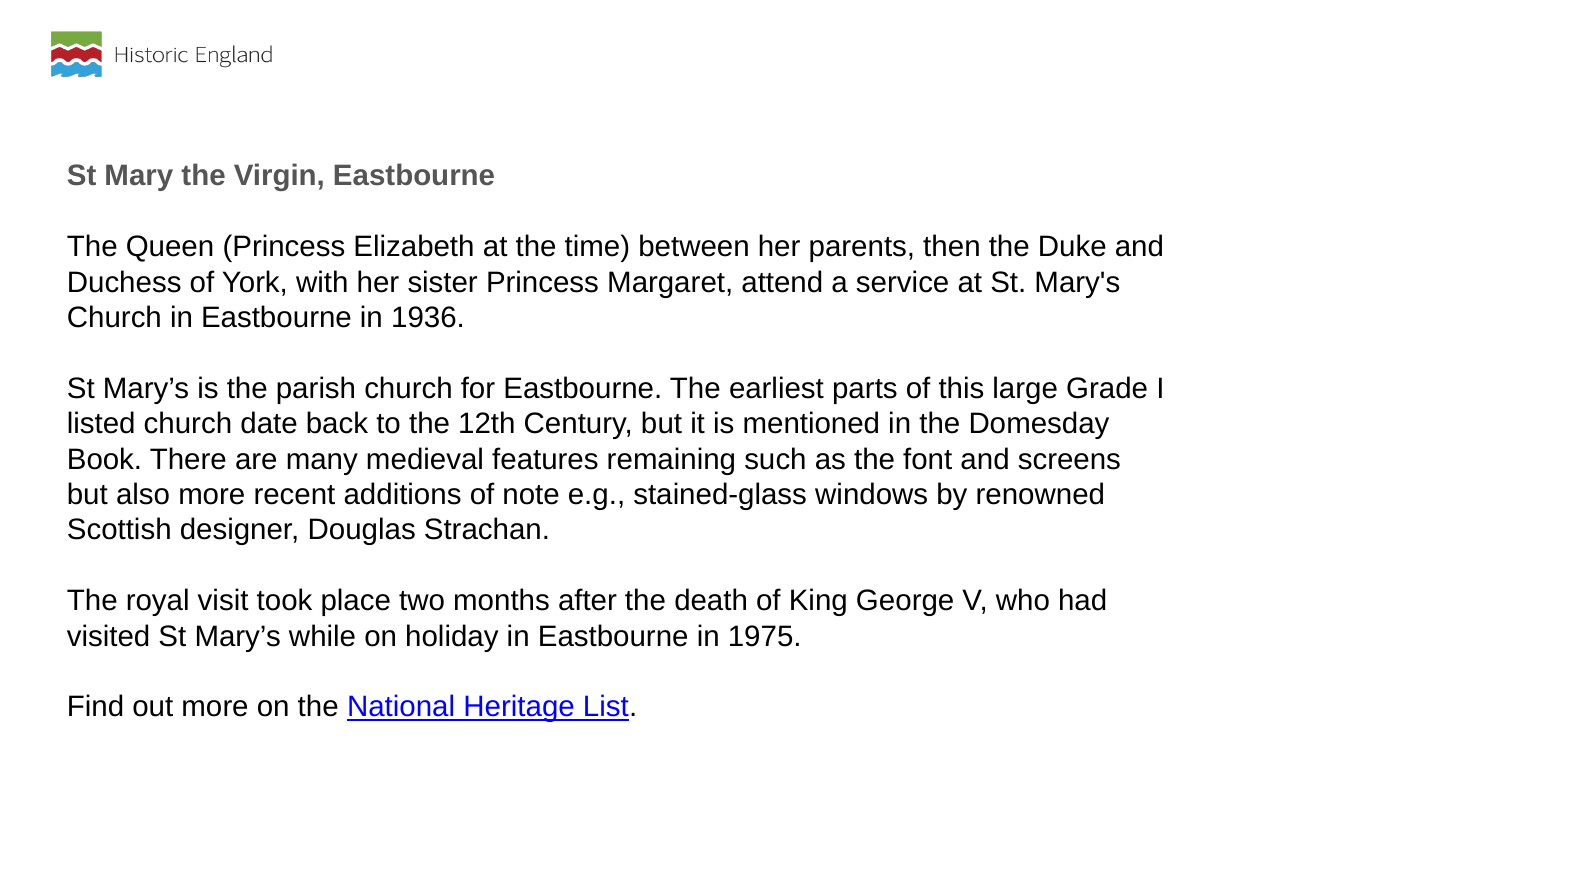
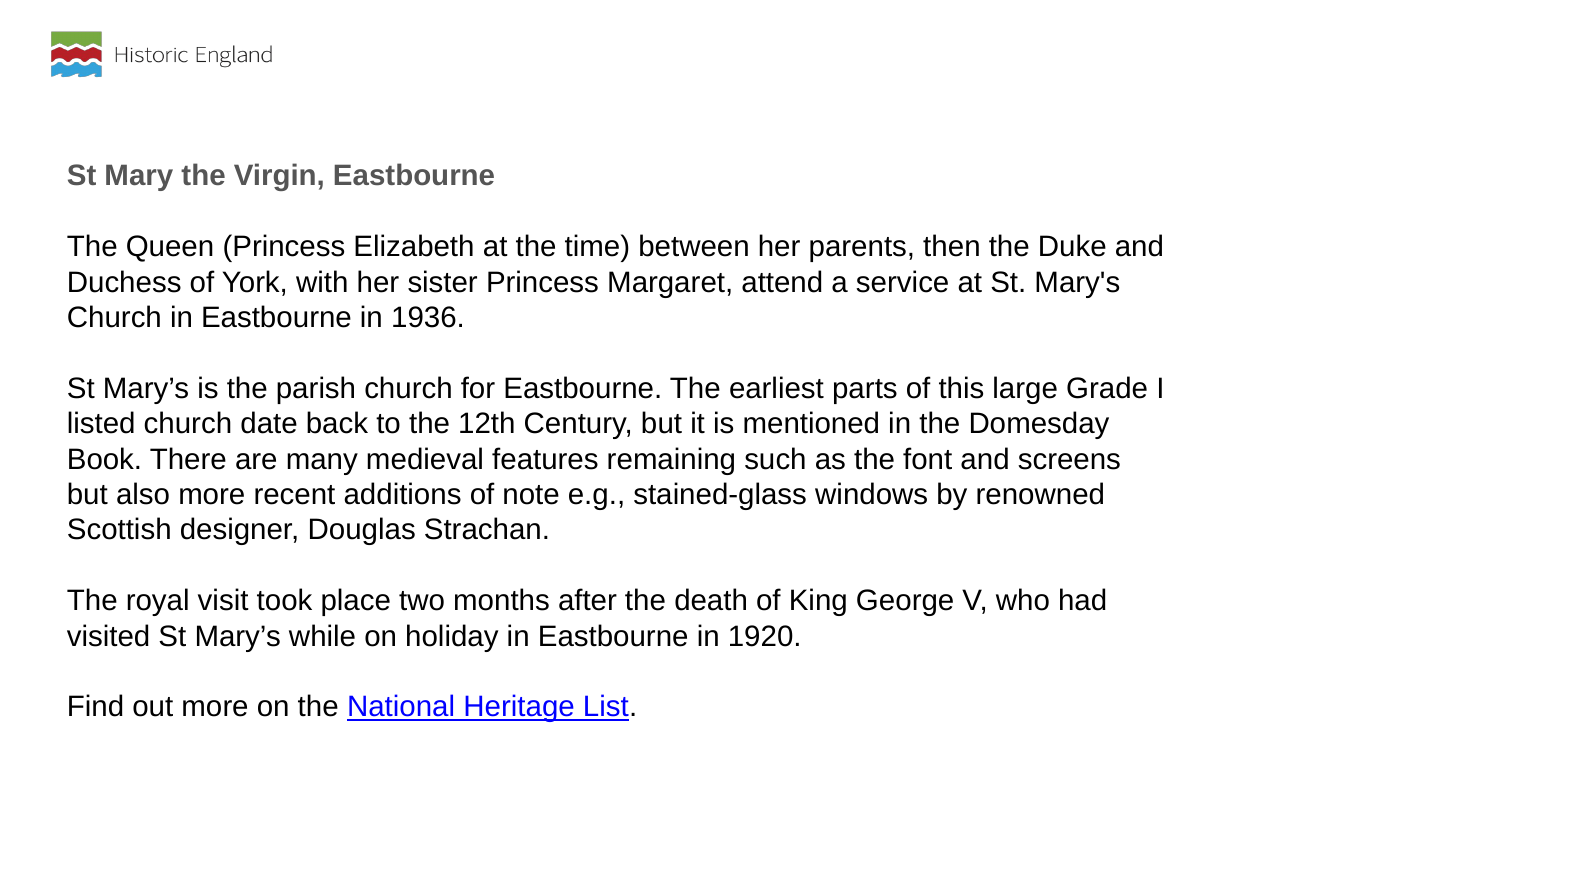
1975: 1975 -> 1920
